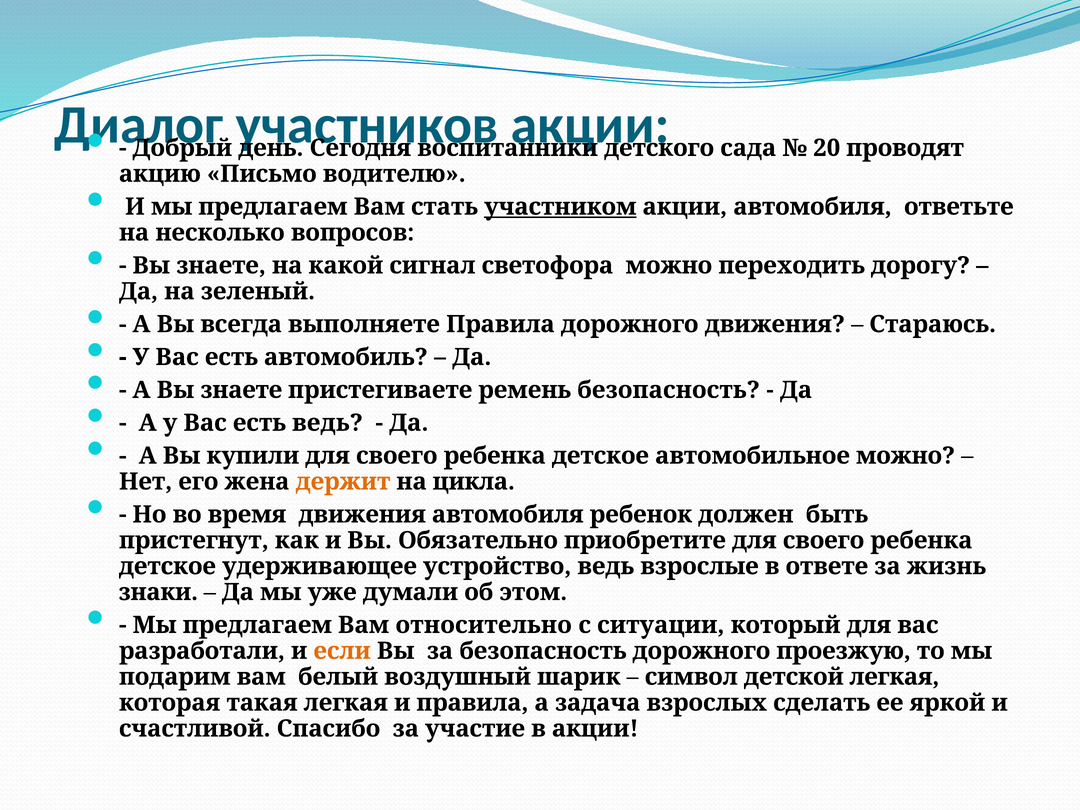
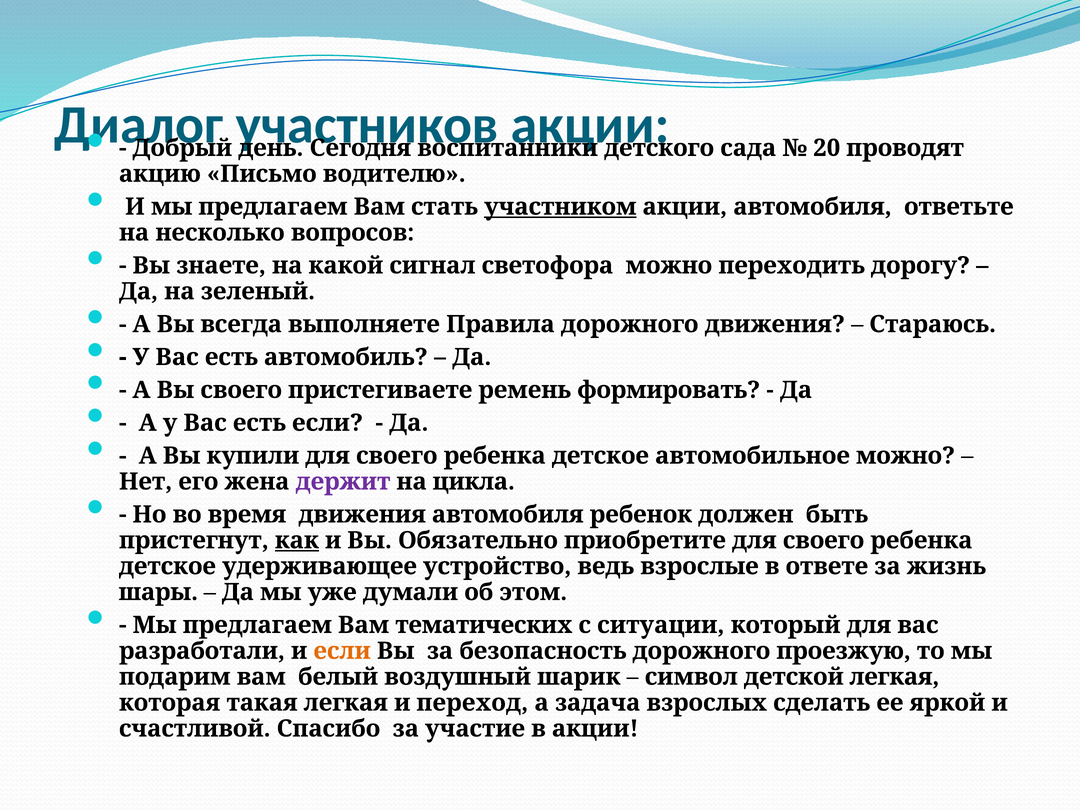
А Вы знаете: знаете -> своего
ремень безопасность: безопасность -> формировать
есть ведь: ведь -> если
держит colour: orange -> purple
как underline: none -> present
знаки: знаки -> шары
относительно: относительно -> тематических
и правила: правила -> переход
